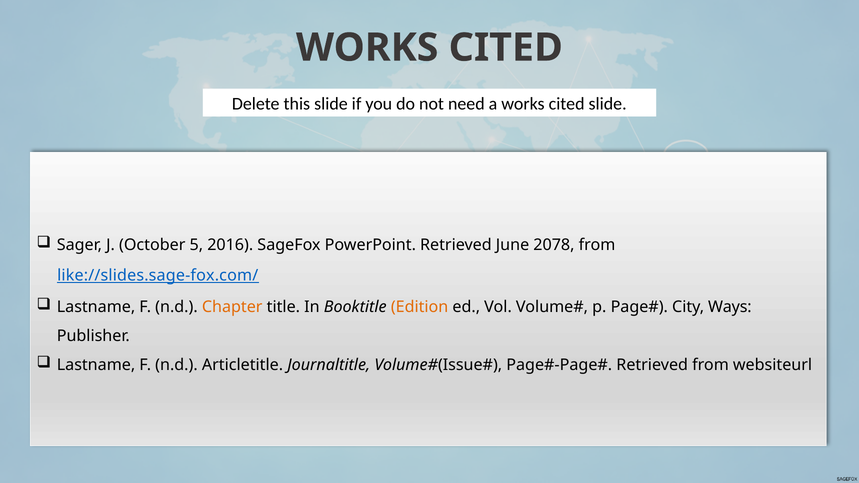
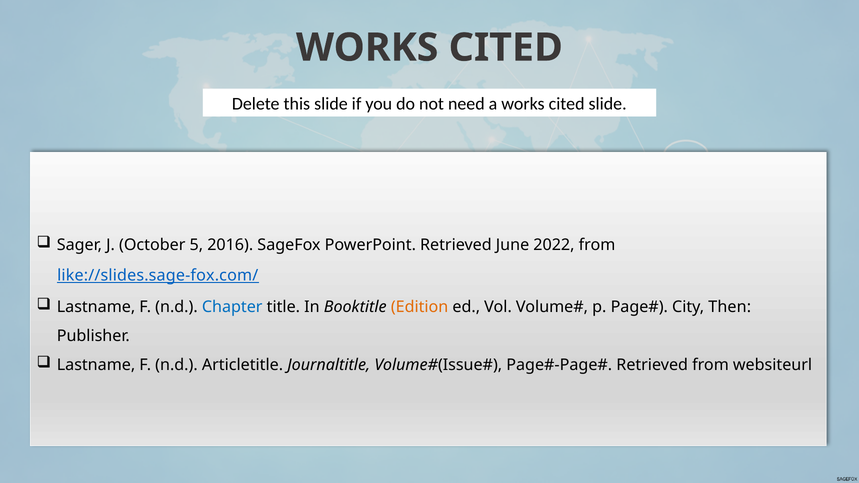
2078: 2078 -> 2022
Chapter colour: orange -> blue
Ways: Ways -> Then
